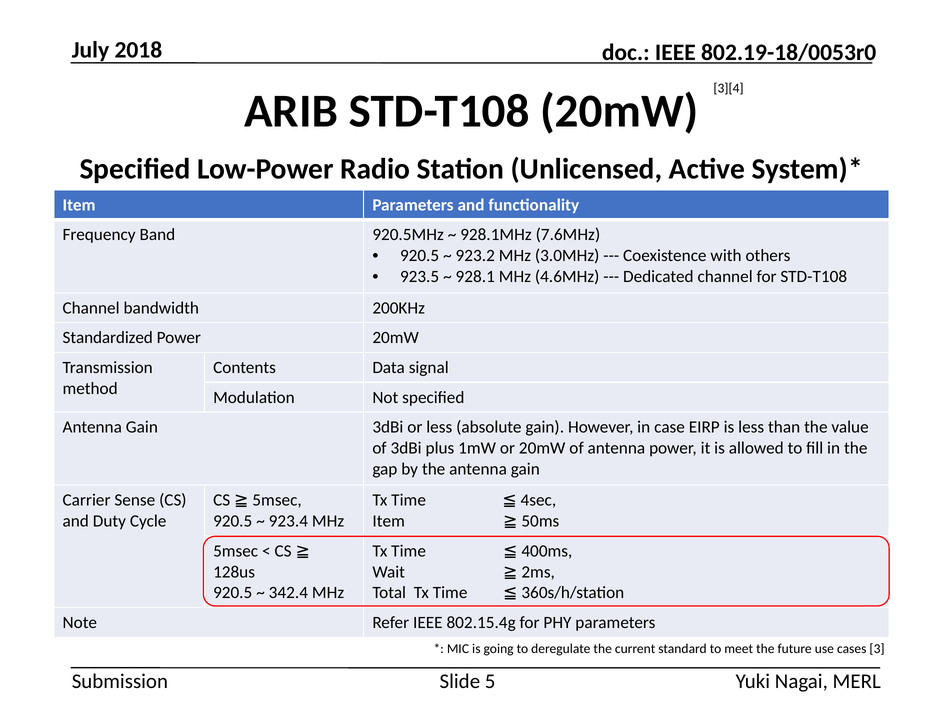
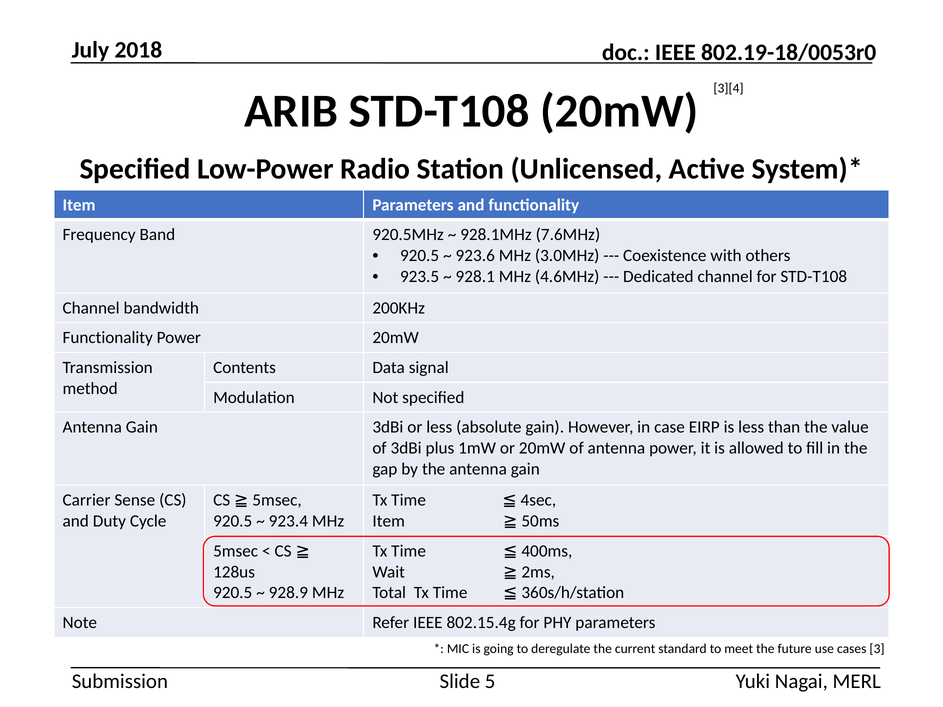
923.2: 923.2 -> 923.6
Standardized at (108, 338): Standardized -> Functionality
342.4: 342.4 -> 928.9
